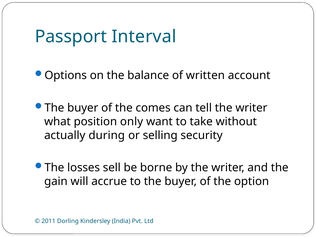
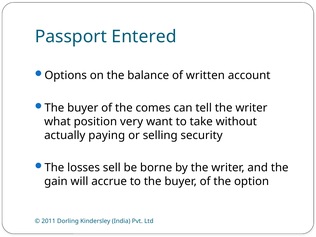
Interval: Interval -> Entered
only: only -> very
during: during -> paying
